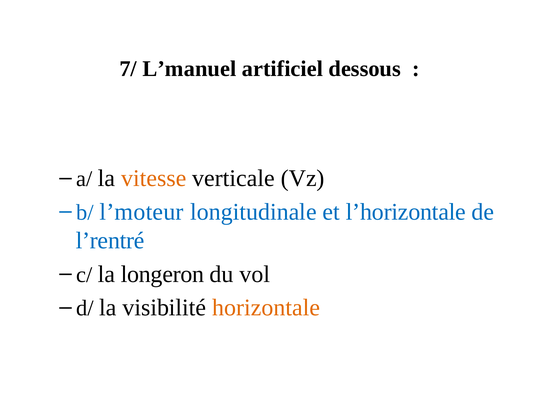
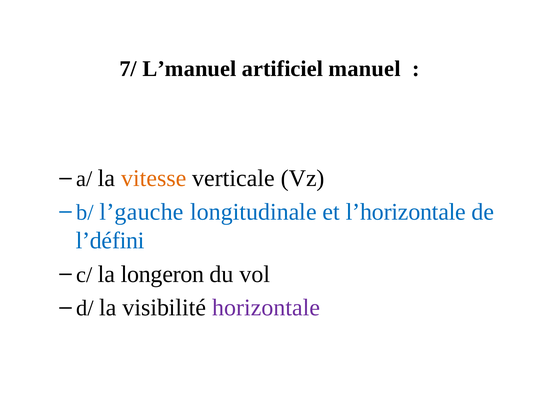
dessous: dessous -> manuel
l’moteur: l’moteur -> l’gauche
l’rentré: l’rentré -> l’défini
horizontale colour: orange -> purple
